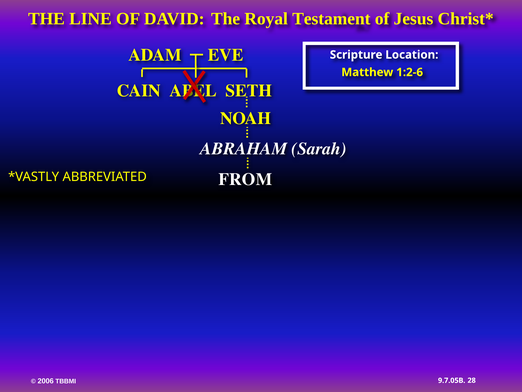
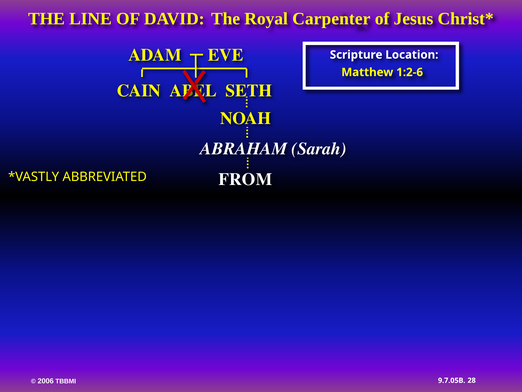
Testament: Testament -> Carpenter
